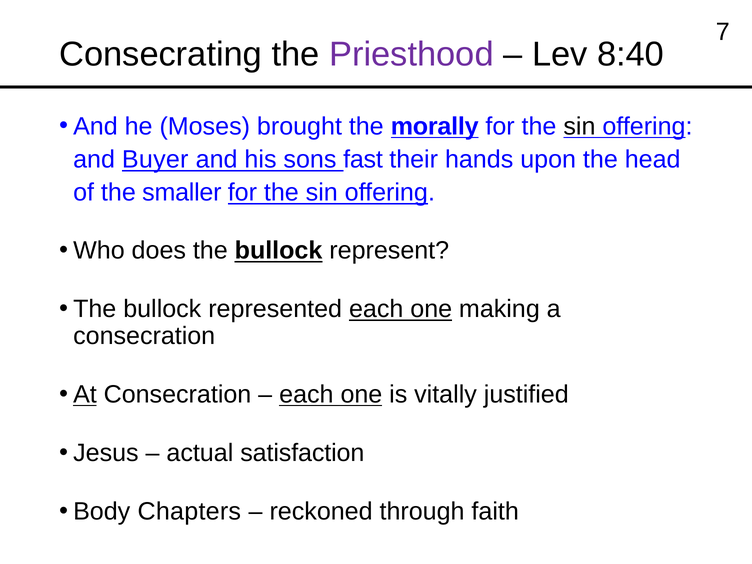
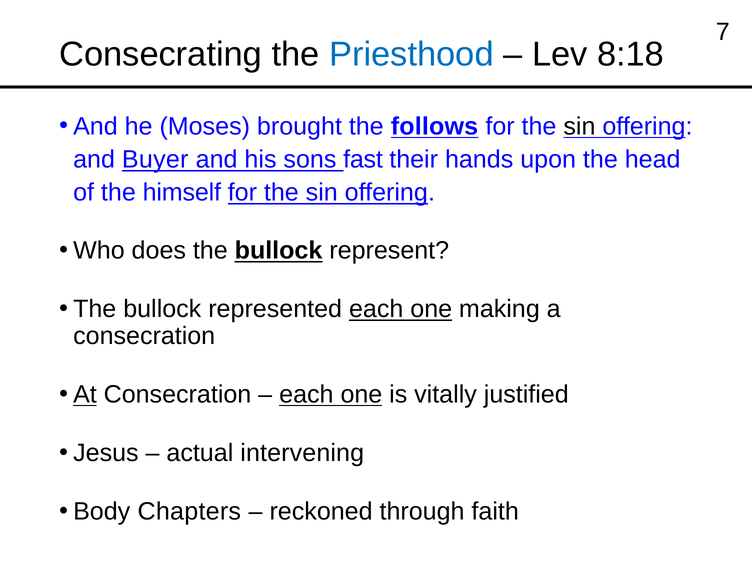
Priesthood colour: purple -> blue
8:40: 8:40 -> 8:18
morally: morally -> follows
smaller: smaller -> himself
satisfaction: satisfaction -> intervening
